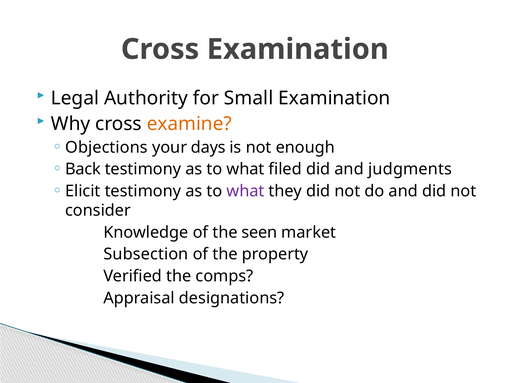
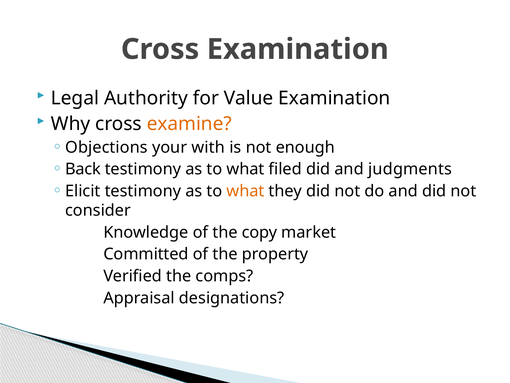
Small: Small -> Value
days: days -> with
what at (245, 191) colour: purple -> orange
seen: seen -> copy
Subsection: Subsection -> Committed
